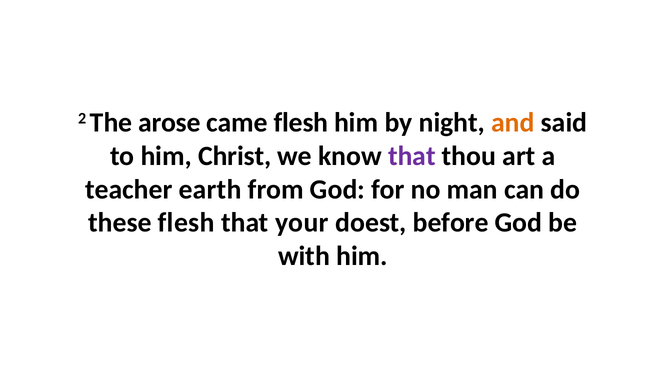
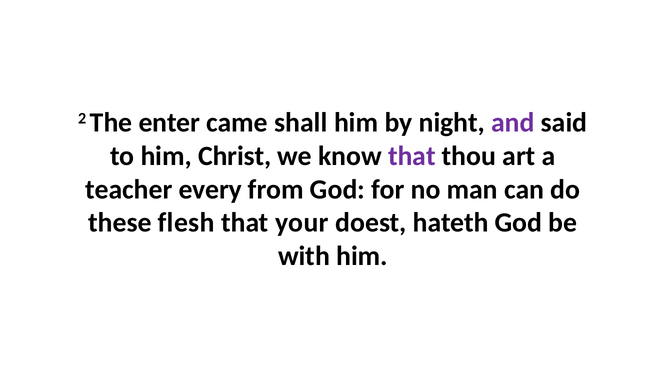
arose: arose -> enter
came flesh: flesh -> shall
and colour: orange -> purple
earth: earth -> every
before: before -> hateth
